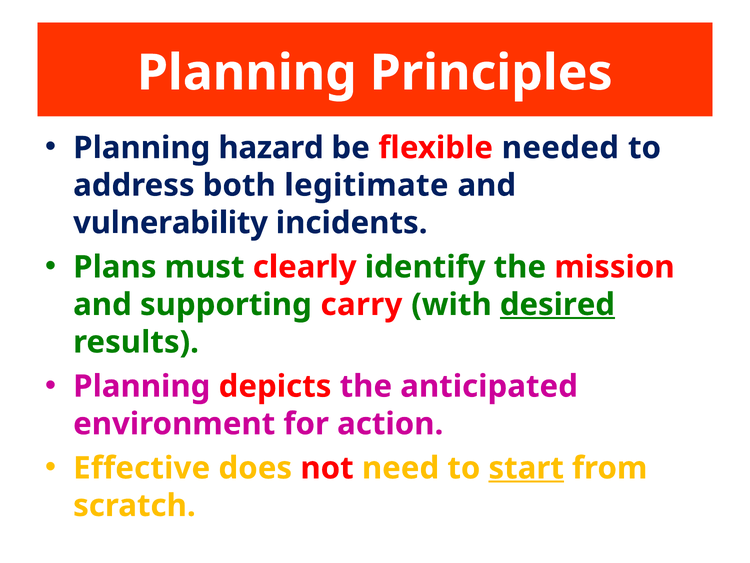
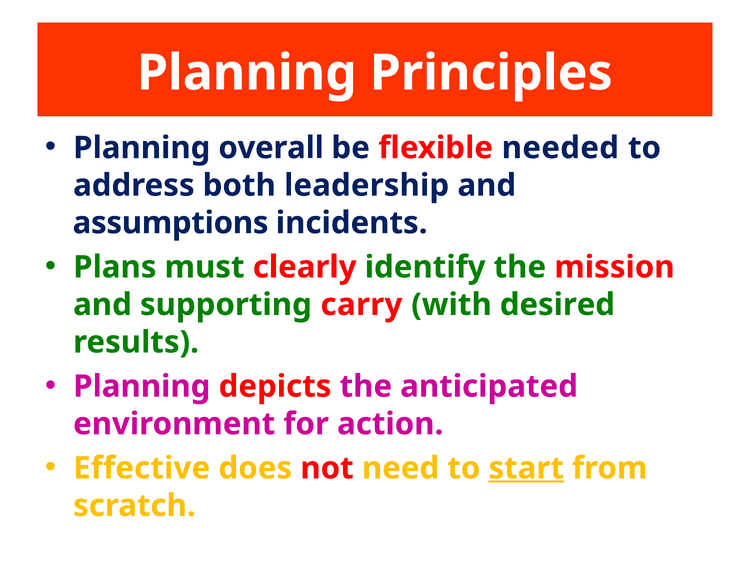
hazard: hazard -> overall
legitimate: legitimate -> leadership
vulnerability: vulnerability -> assumptions
desired underline: present -> none
